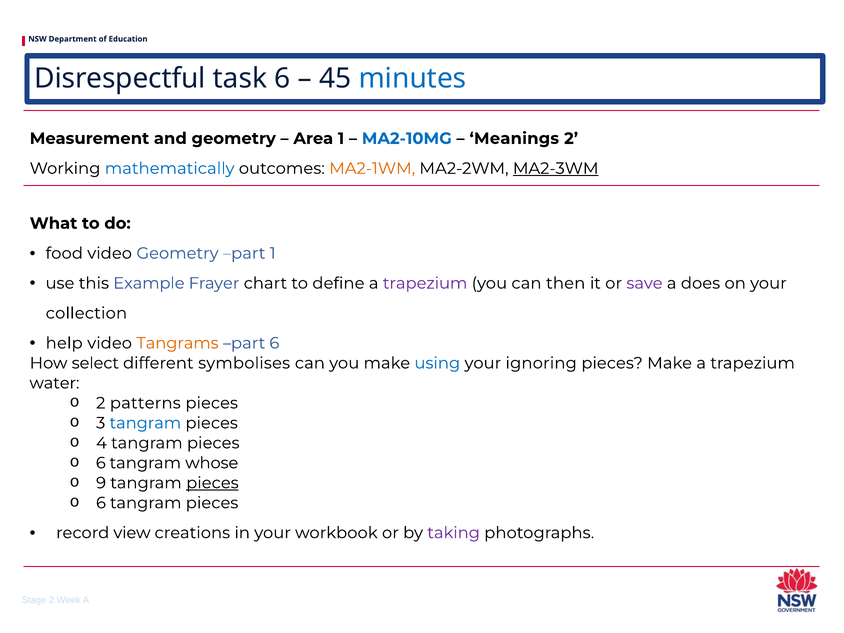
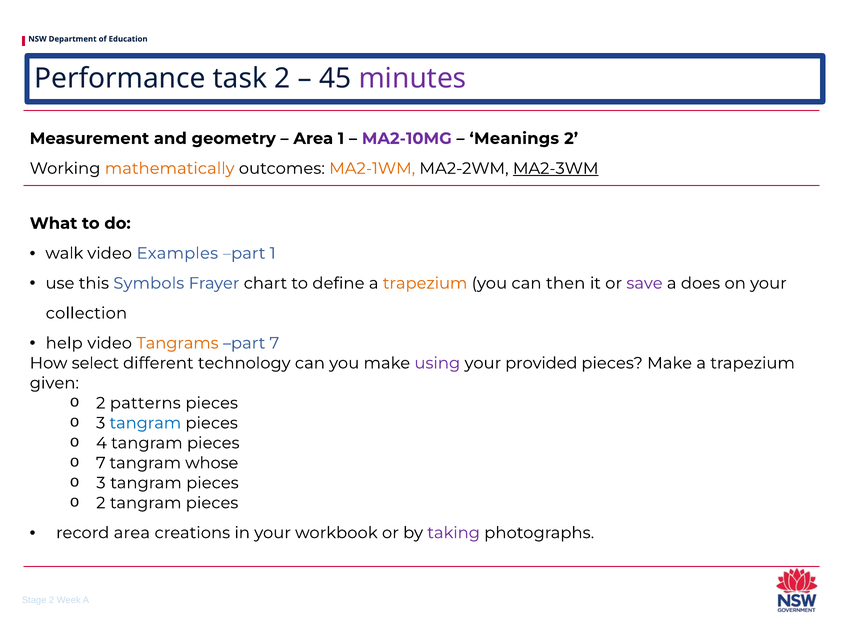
Disrespectful: Disrespectful -> Performance
task 6: 6 -> 2
minutes colour: blue -> purple
MA2-10MG colour: blue -> purple
mathematically colour: blue -> orange
food: food -> walk
video Geometry: Geometry -> Examples
Example: Example -> Symbols
trapezium at (425, 283) colour: purple -> orange
part 6: 6 -> 7
symbolises: symbolises -> technology
using colour: blue -> purple
ignoring: ignoring -> provided
water: water -> given
6 at (101, 463): 6 -> 7
9 at (101, 483): 9 -> 3
pieces at (212, 483) underline: present -> none
6 at (101, 503): 6 -> 2
record view: view -> area
